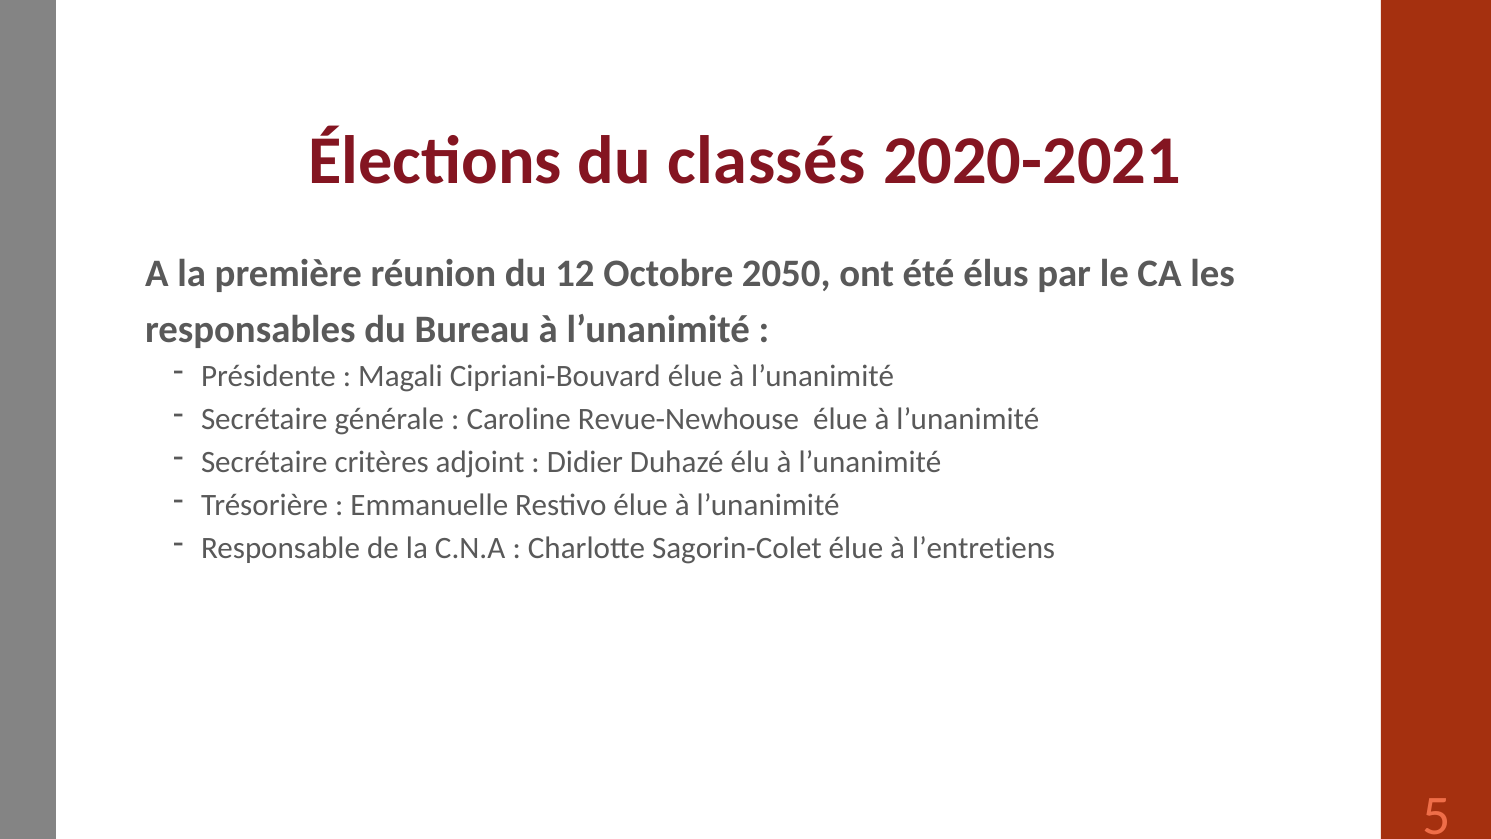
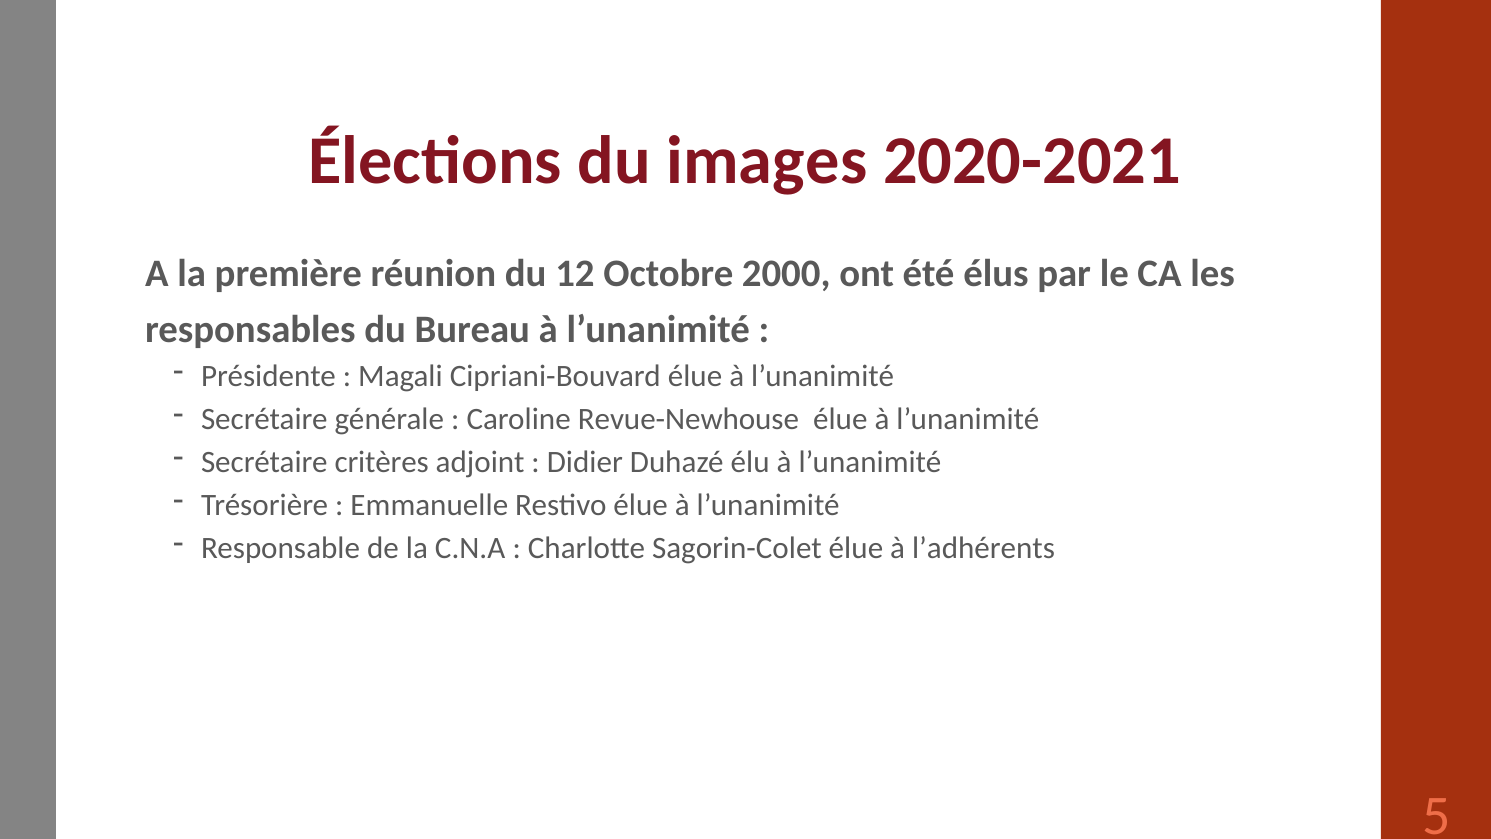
classés: classés -> images
2050: 2050 -> 2000
l’entretiens: l’entretiens -> l’adhérents
